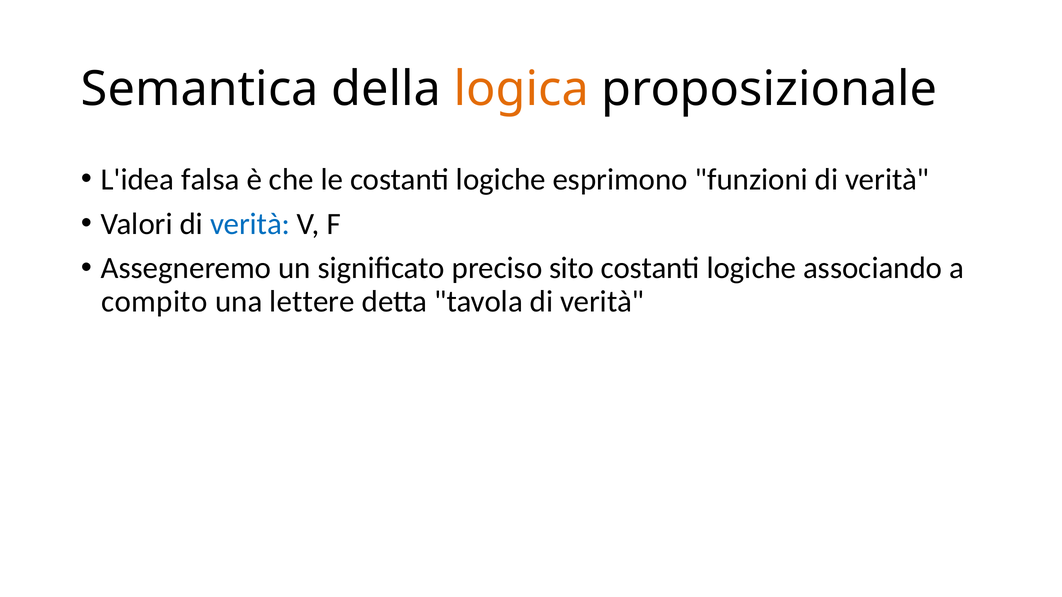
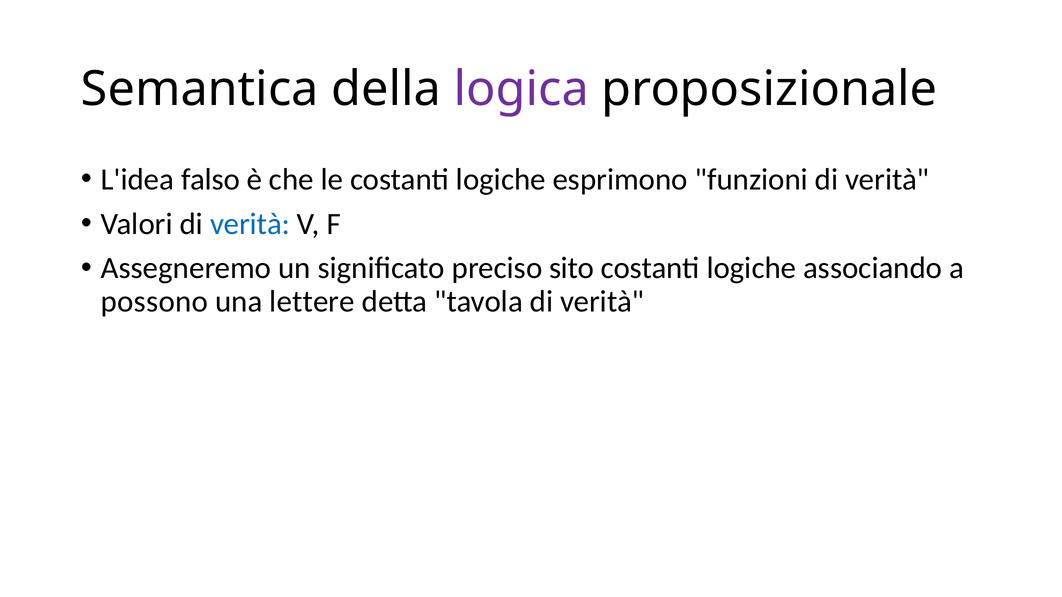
logica colour: orange -> purple
falsa: falsa -> falso
compito: compito -> possono
